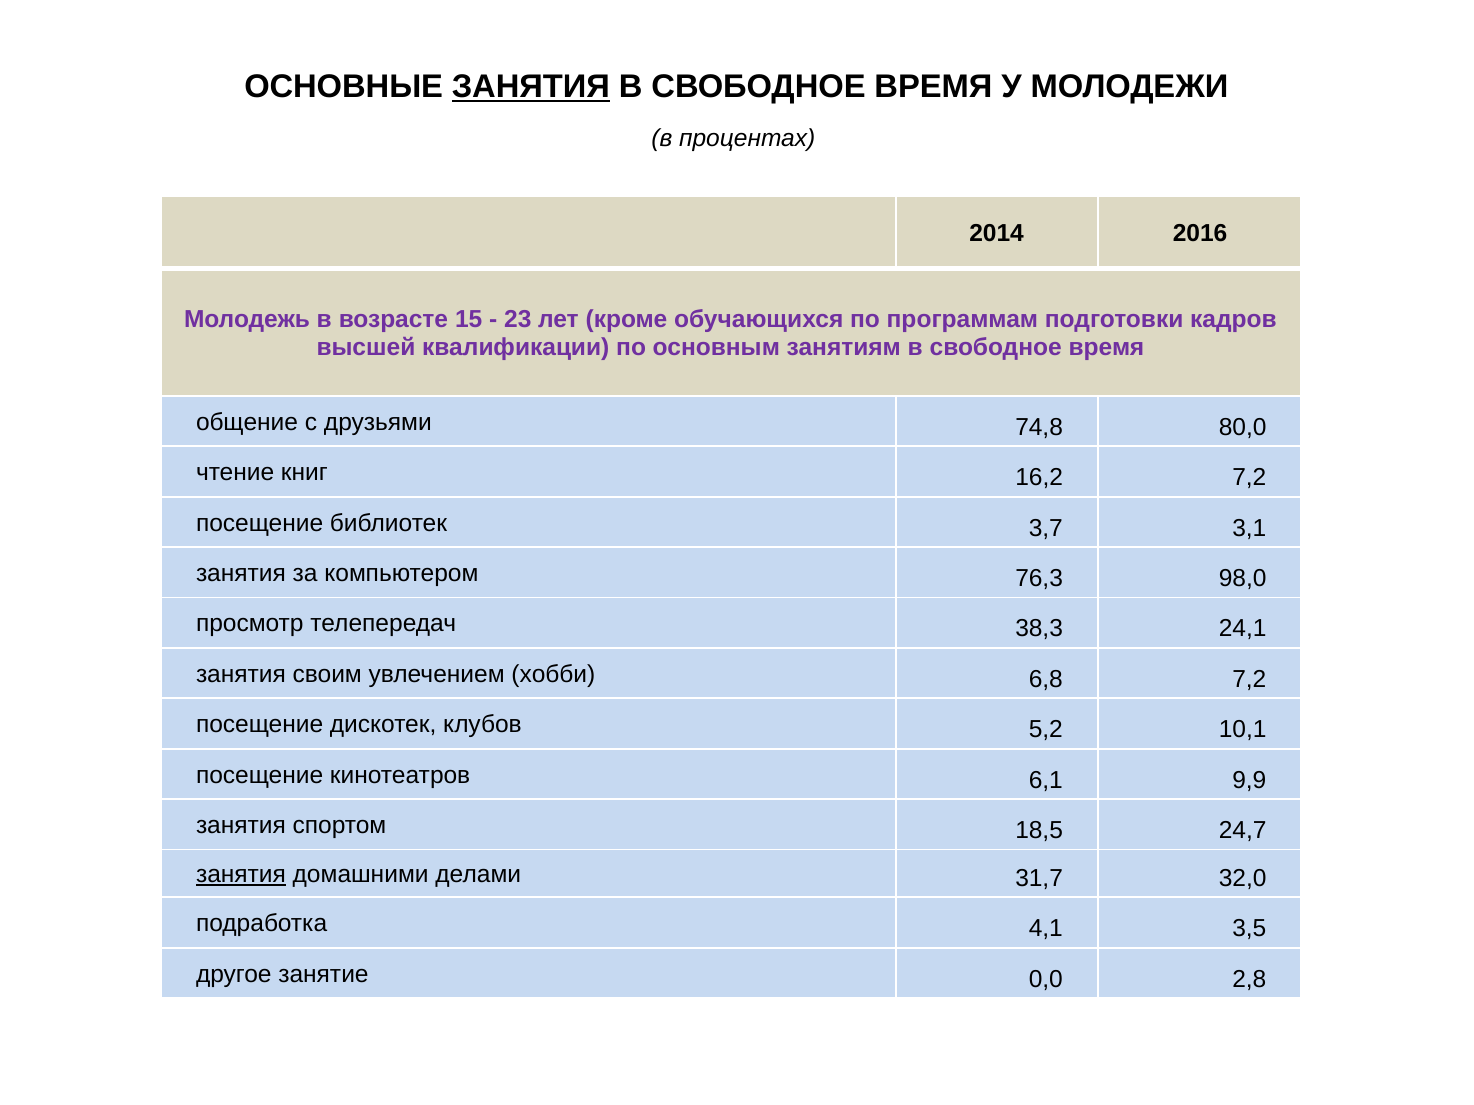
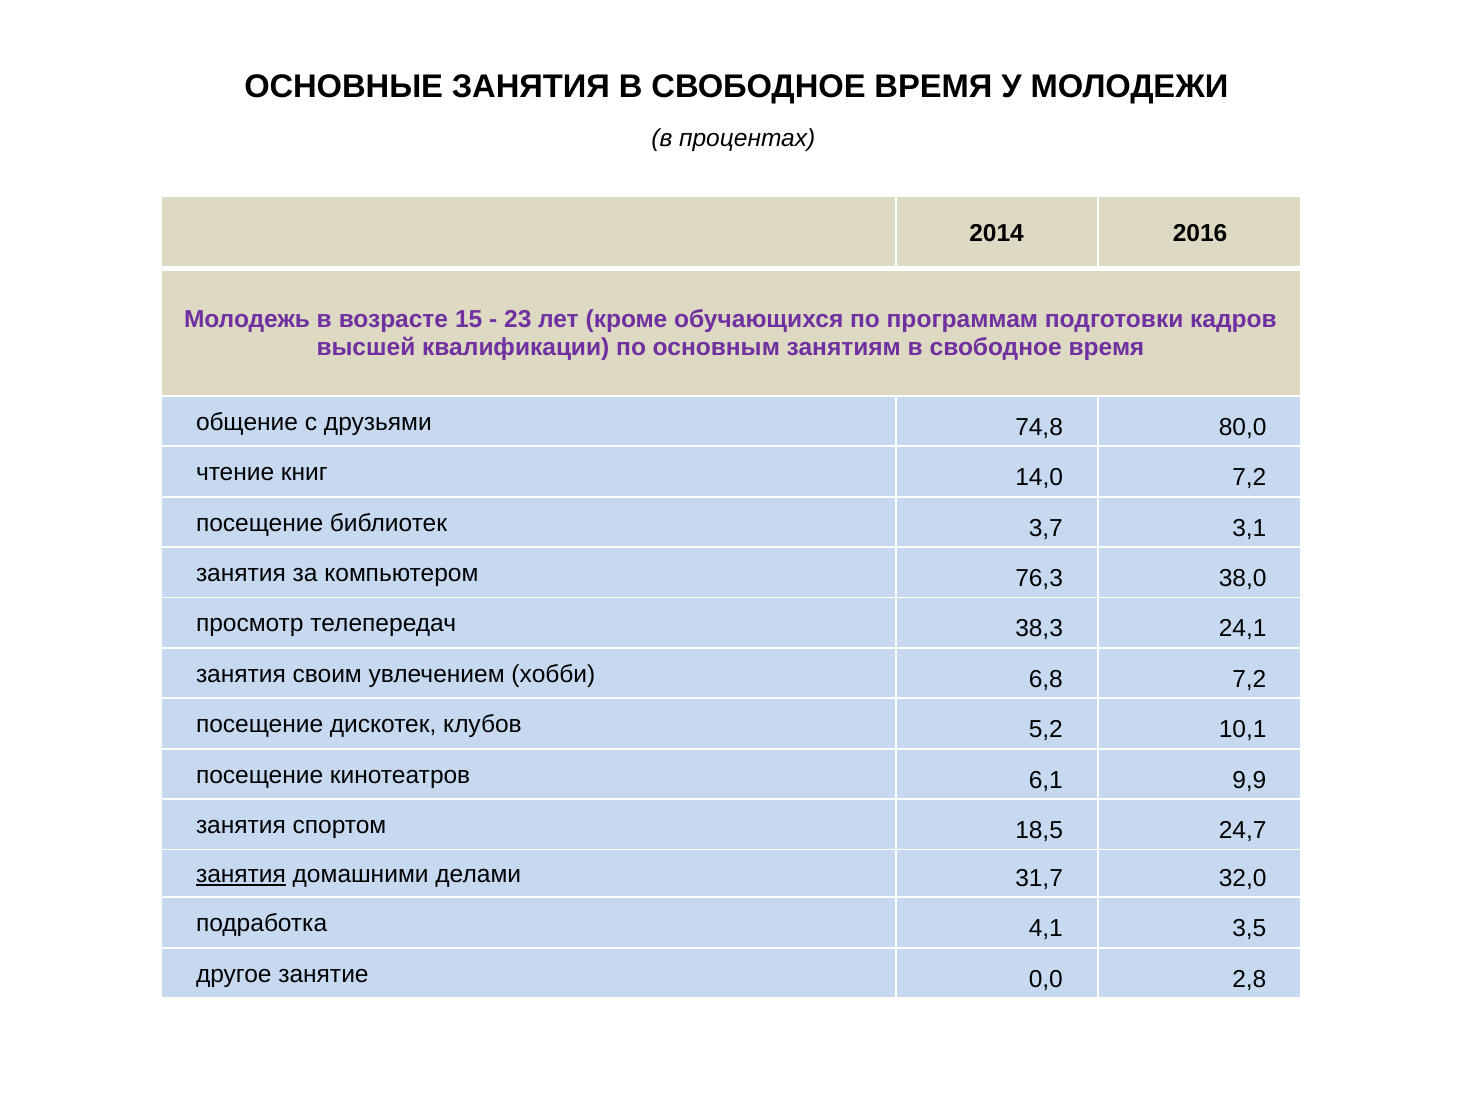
ЗАНЯТИЯ at (531, 87) underline: present -> none
16,2: 16,2 -> 14,0
98,0: 98,0 -> 38,0
